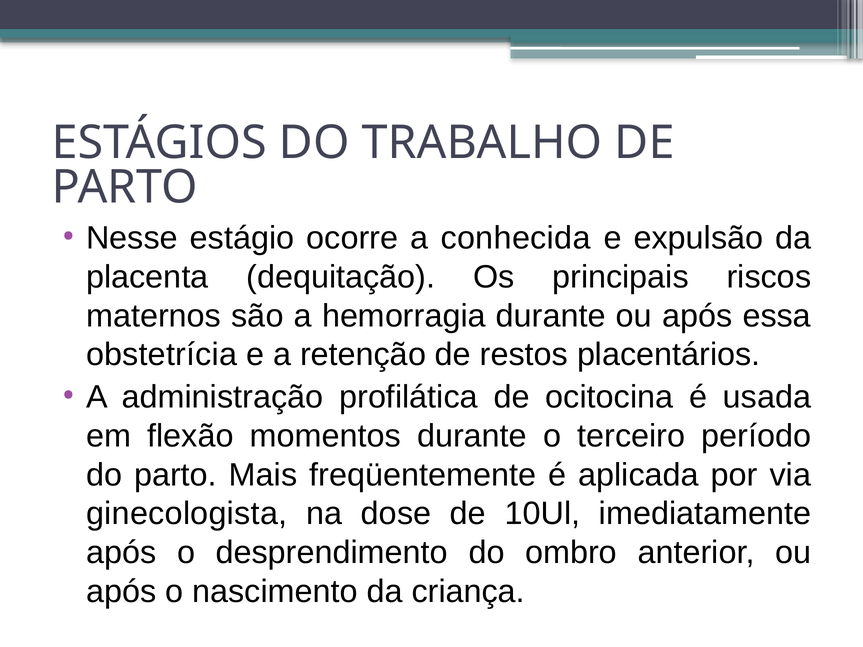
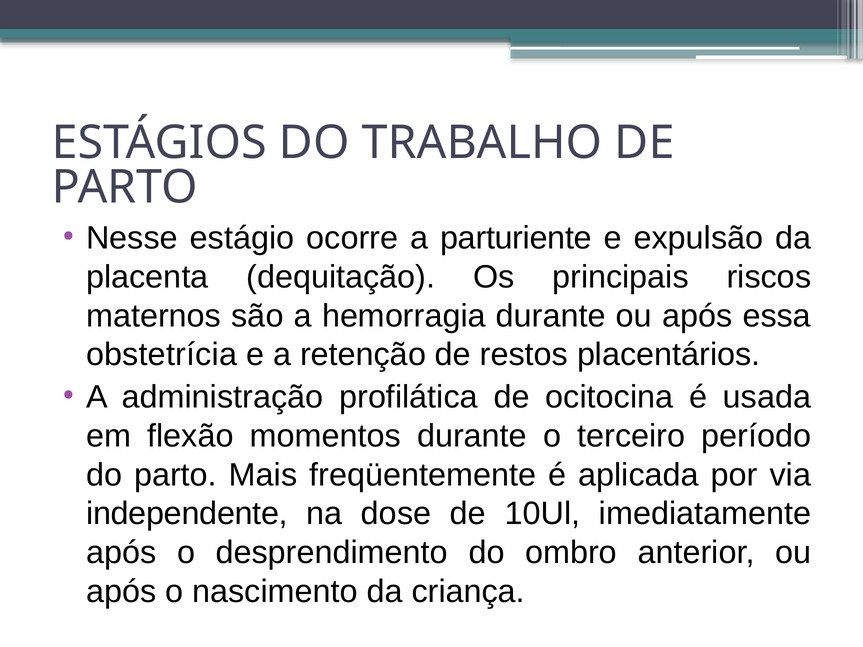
conhecida: conhecida -> parturiente
ginecologista: ginecologista -> independente
